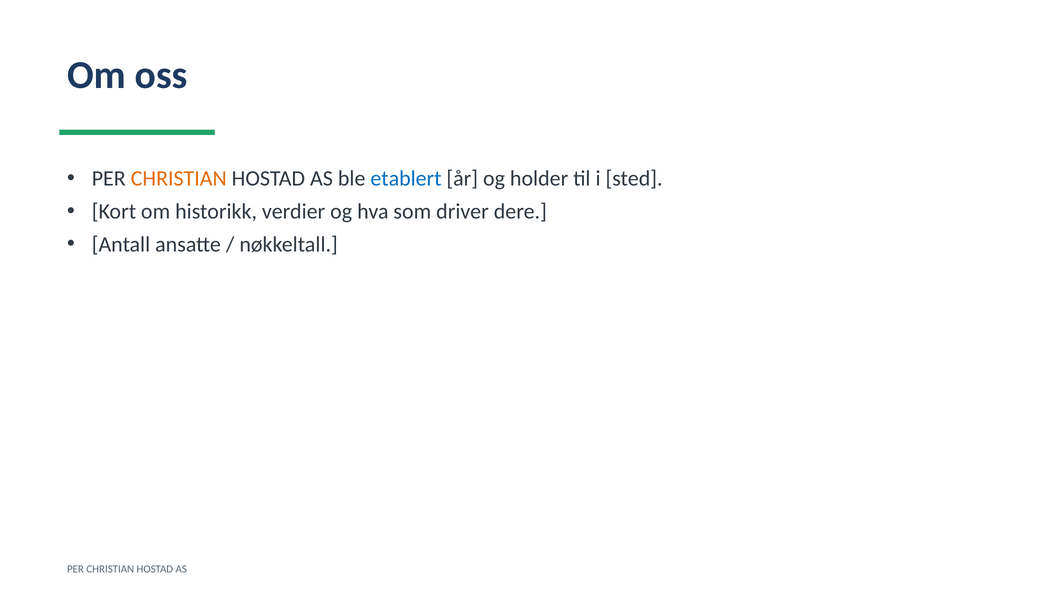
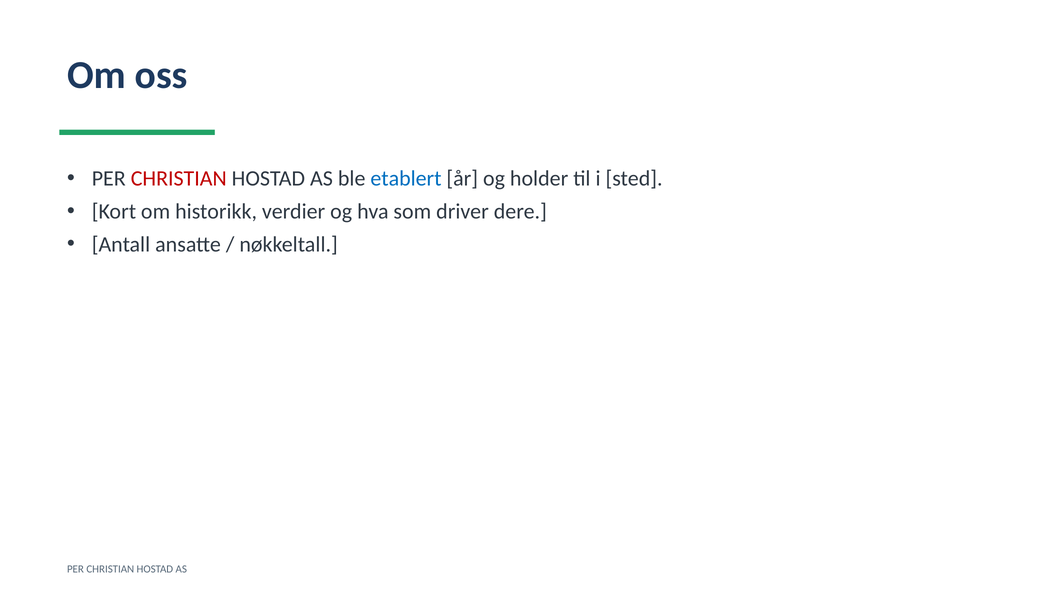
CHRISTIAN at (179, 179) colour: orange -> red
